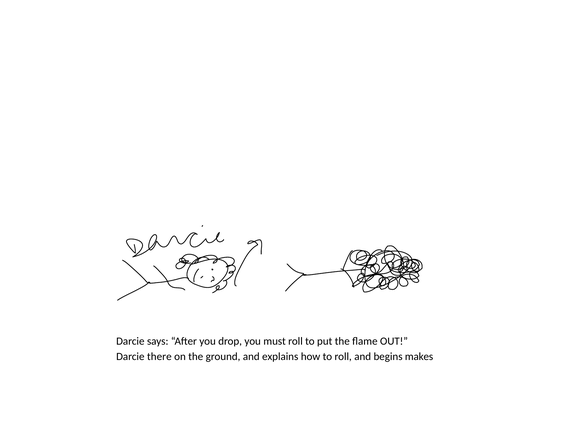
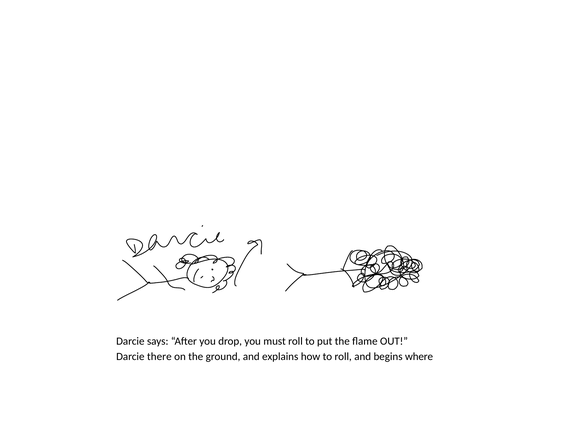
makes: makes -> where
